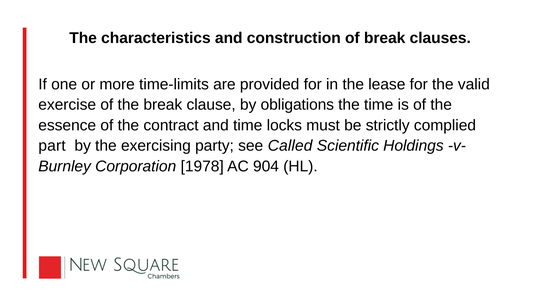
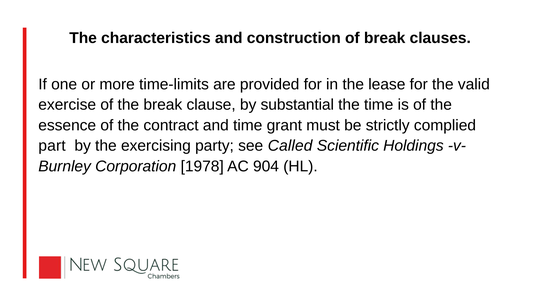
obligations: obligations -> substantial
locks: locks -> grant
